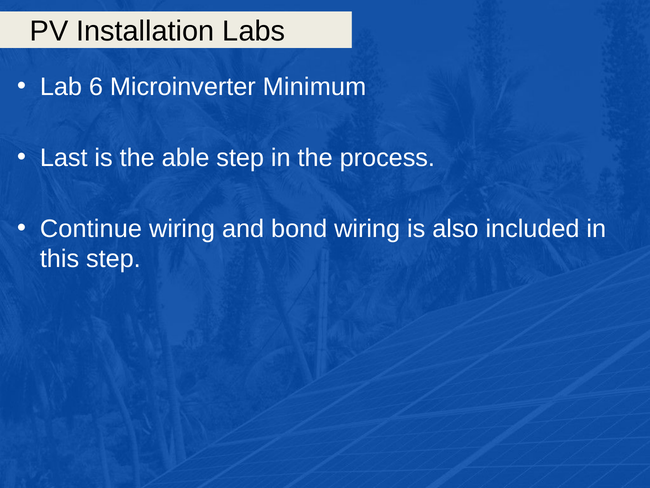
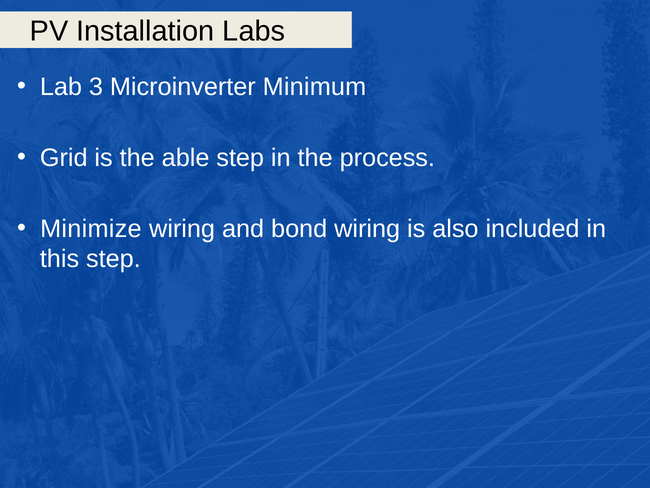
6: 6 -> 3
Last: Last -> Grid
Continue: Continue -> Minimize
